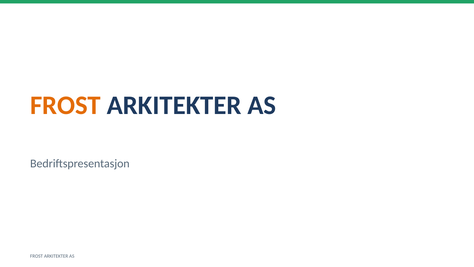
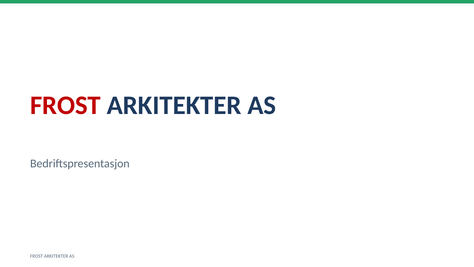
FROST at (65, 105) colour: orange -> red
